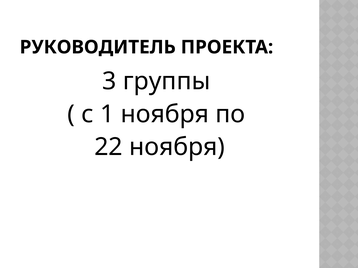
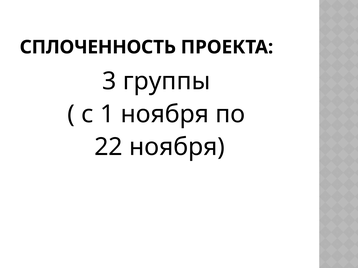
РУКОВОДИТЕЛЬ: РУКОВОДИТЕЛЬ -> СПЛОЧЕННОСТЬ
